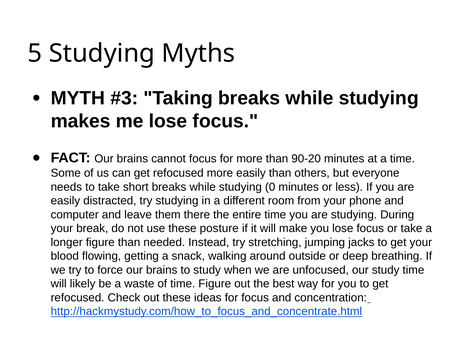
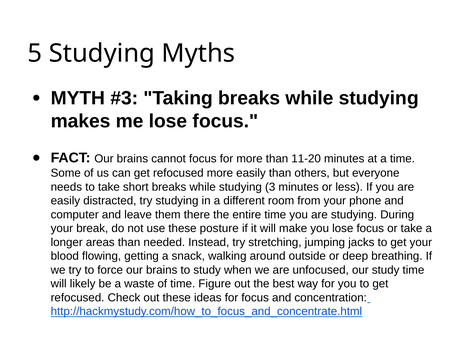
90-20: 90-20 -> 11-20
0: 0 -> 3
longer figure: figure -> areas
